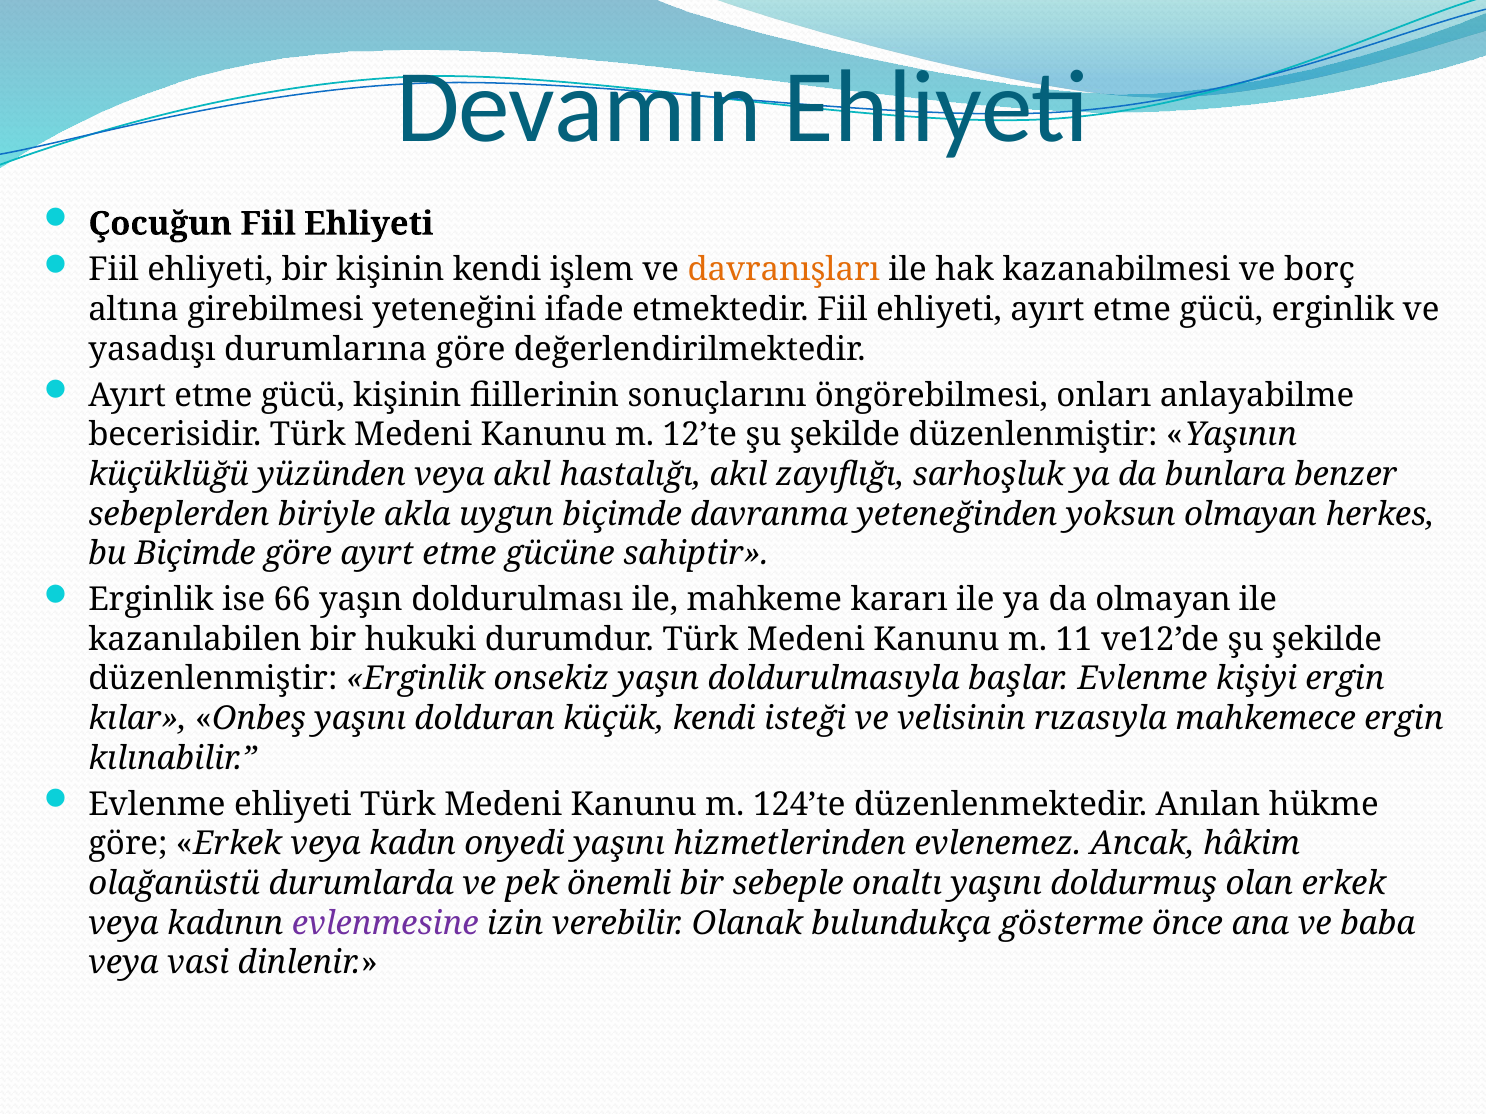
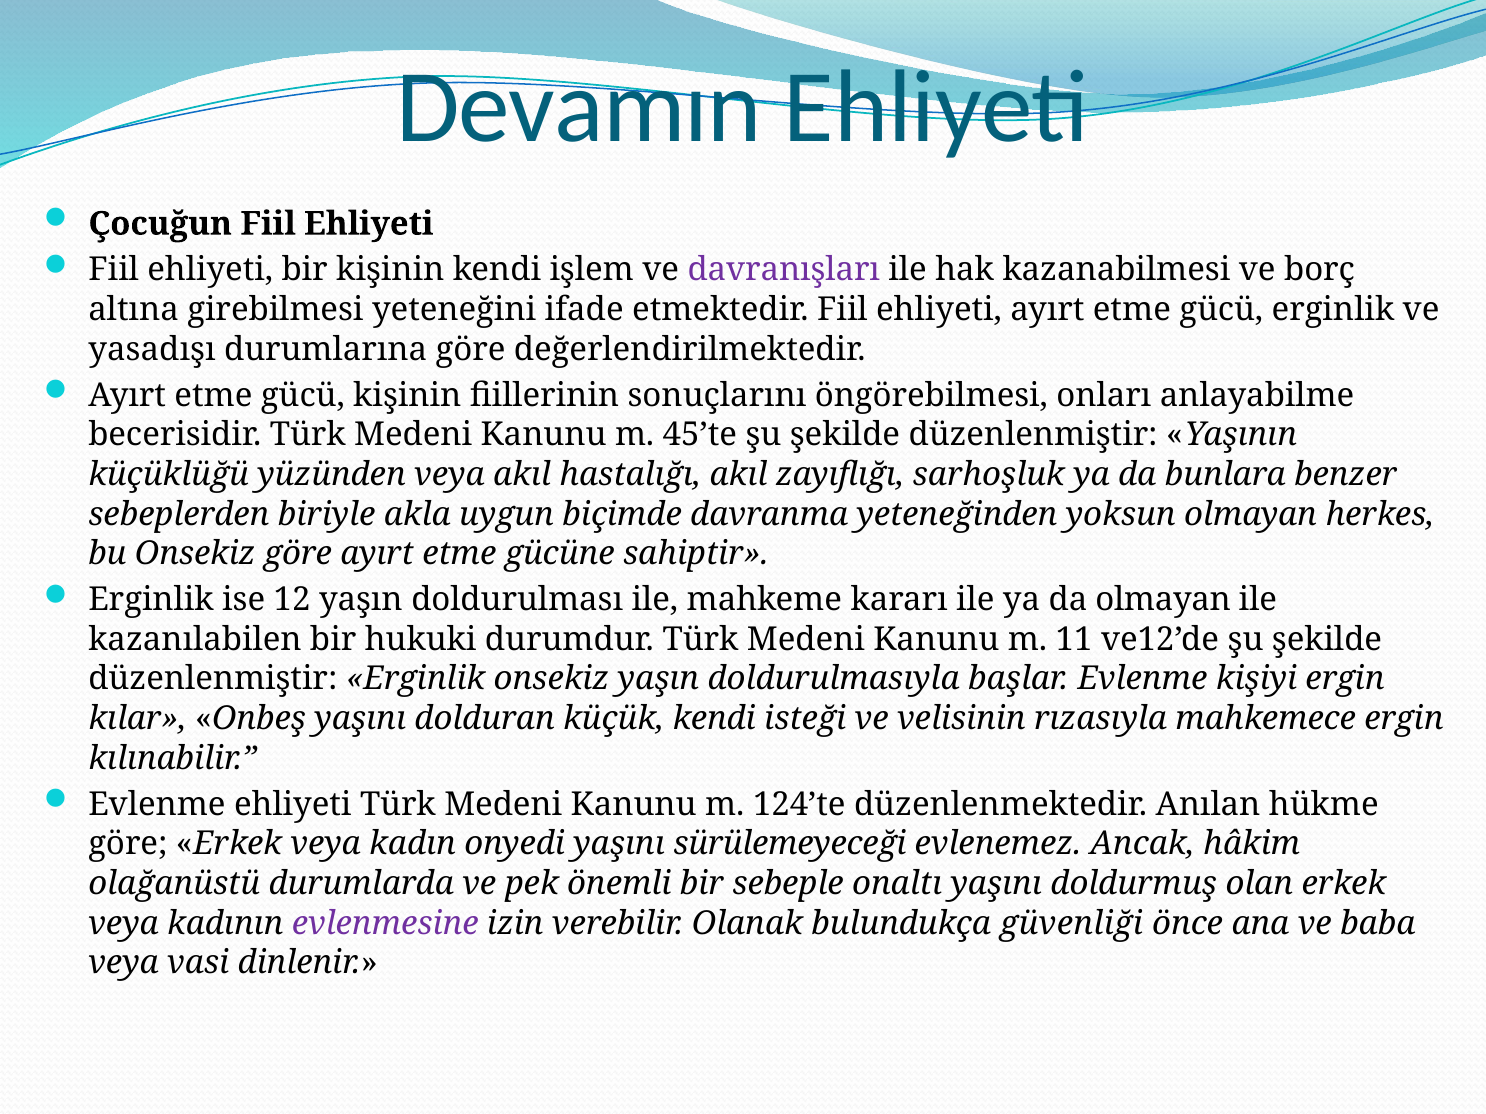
davranışları colour: orange -> purple
12’te: 12’te -> 45’te
bu Biçimde: Biçimde -> Onsekiz
66: 66 -> 12
hizmetlerinden: hizmetlerinden -> sürülemeyeceği
gösterme: gösterme -> güvenliği
